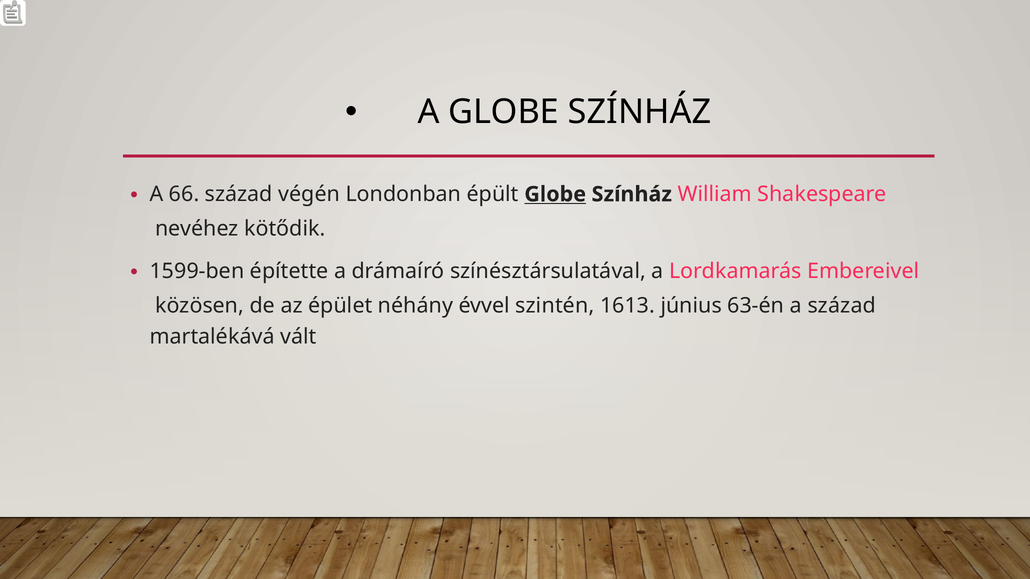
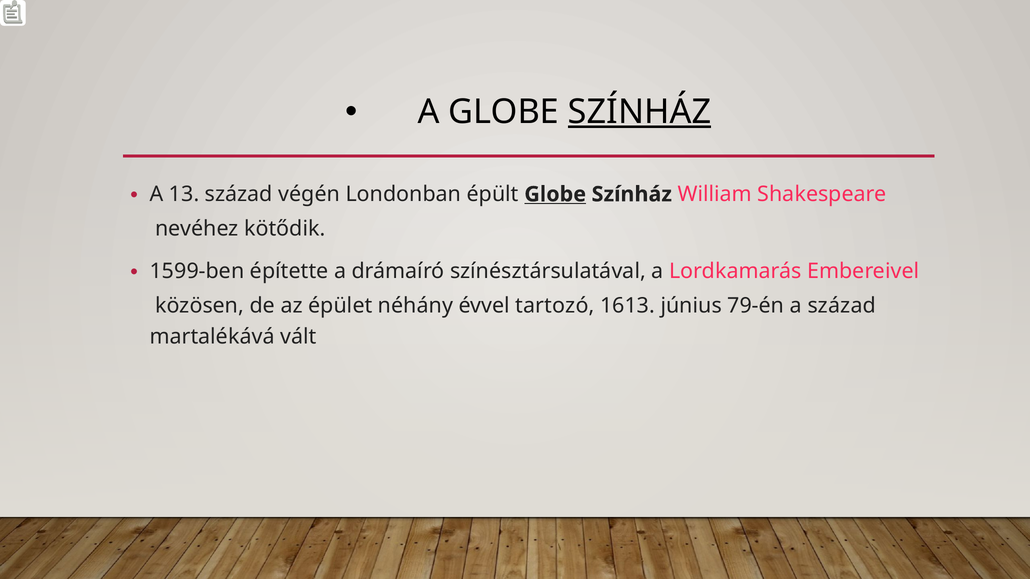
SZÍNHÁZ at (640, 112) underline: none -> present
66: 66 -> 13
szintén: szintén -> tartozó
63-én: 63-én -> 79-én
